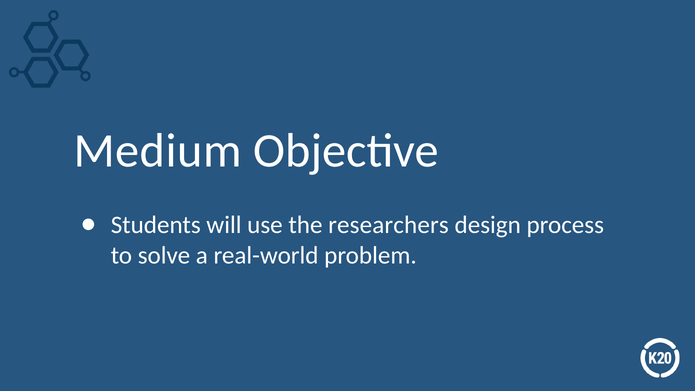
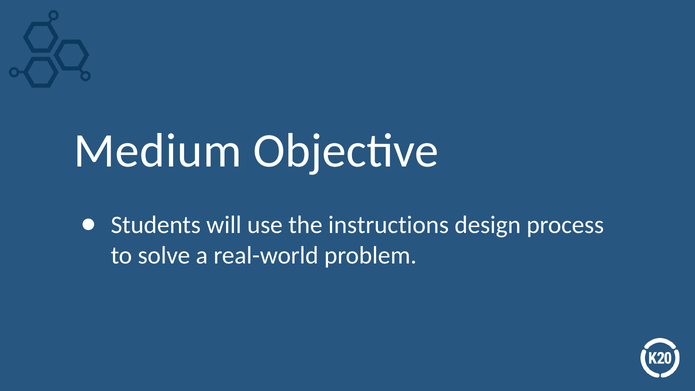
researchers: researchers -> instructions
